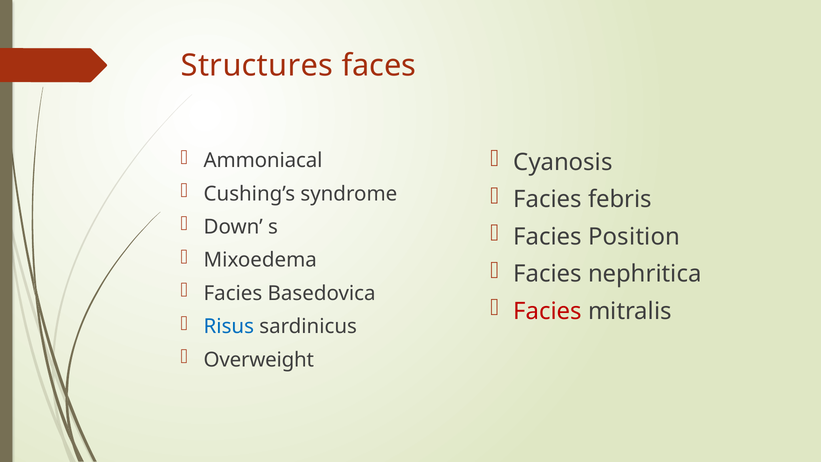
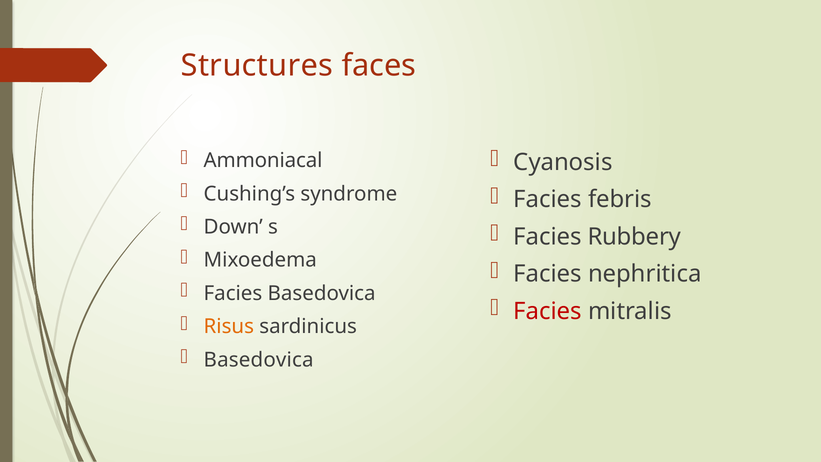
Position: Position -> Rubbery
Risus colour: blue -> orange
Overweight at (259, 360): Overweight -> Basedovica
